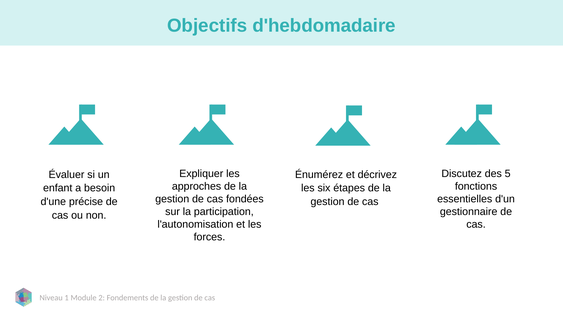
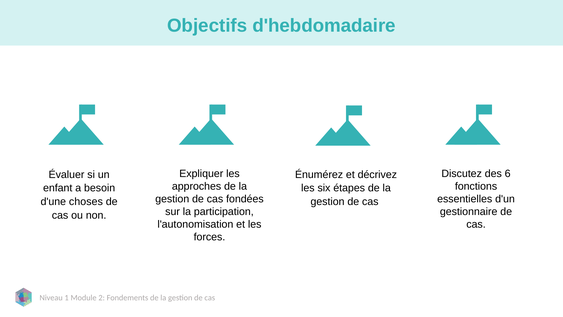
5: 5 -> 6
précise: précise -> choses
